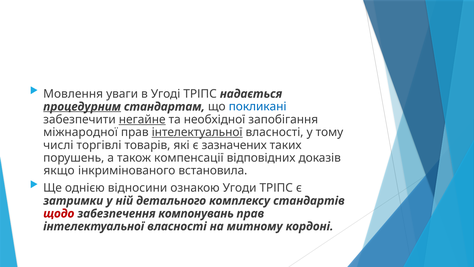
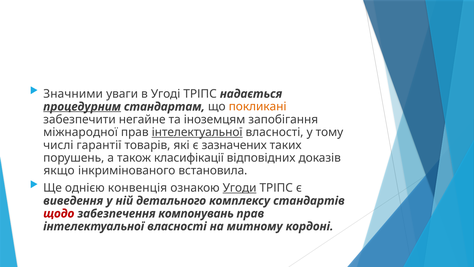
Мовлення: Мовлення -> Значними
покликані colour: blue -> orange
негайне underline: present -> none
необхідної: необхідної -> іноземцям
торгівлі: торгівлі -> гарантії
компенсації: компенсації -> класифікації
відносини: відносини -> конвенція
Угоди underline: none -> present
затримки: затримки -> виведення
